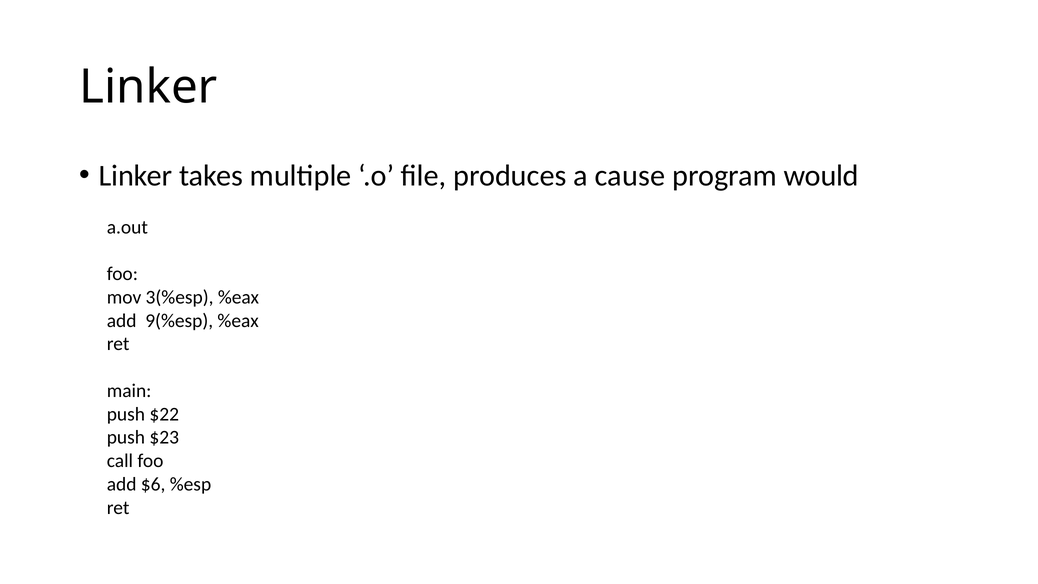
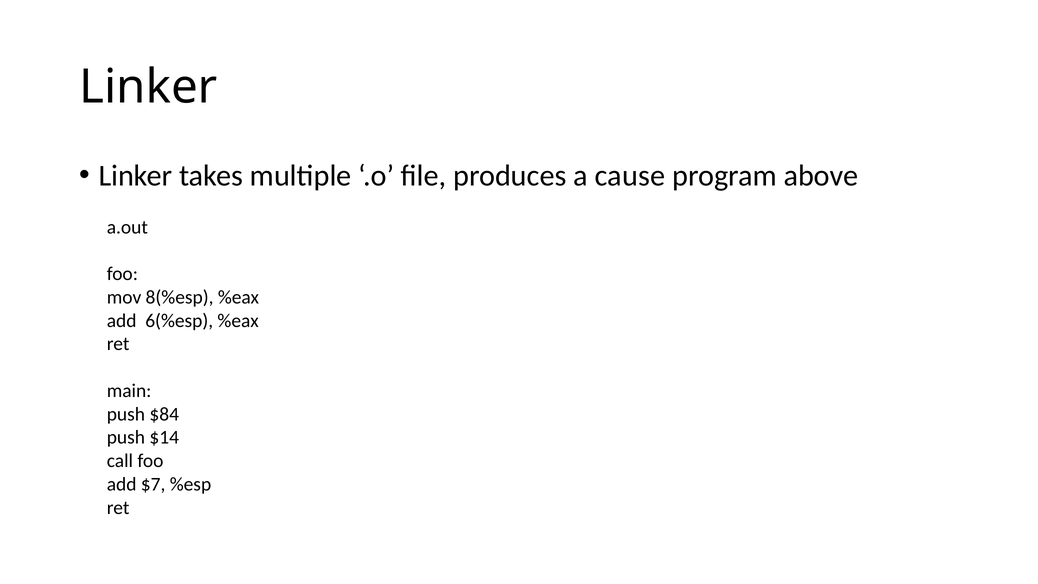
would: would -> above
3(%esp: 3(%esp -> 8(%esp
9(%esp: 9(%esp -> 6(%esp
$22: $22 -> $84
$23: $23 -> $14
$6: $6 -> $7
